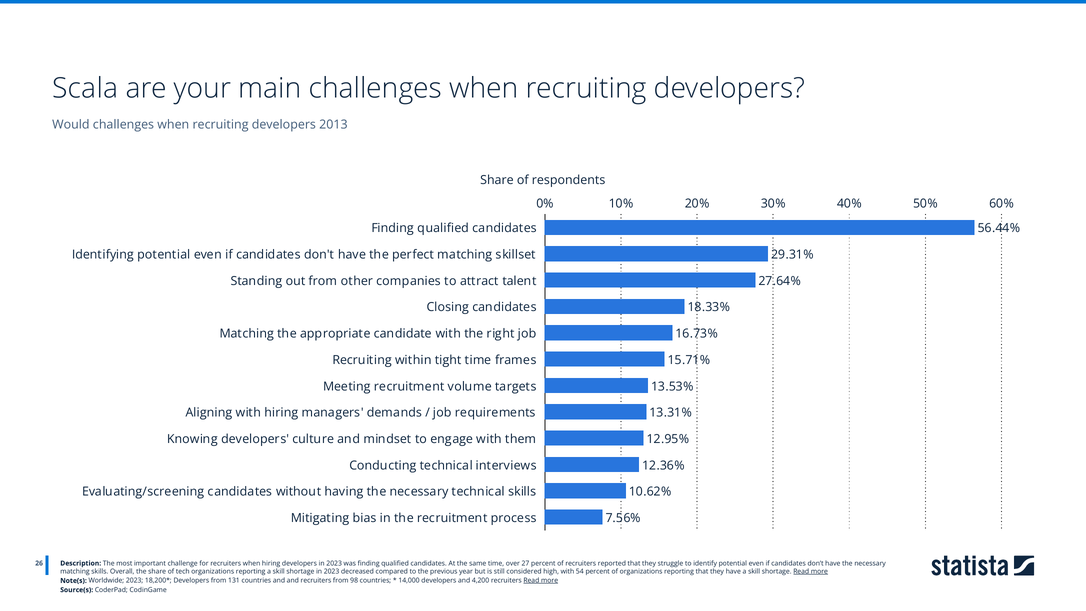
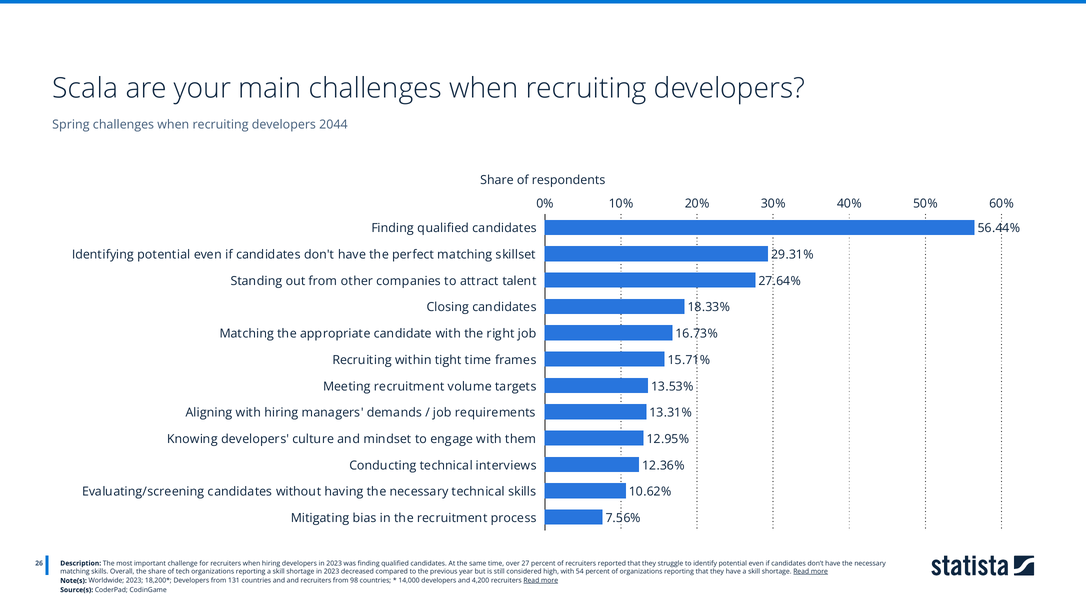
Would: Would -> Spring
2013: 2013 -> 2044
